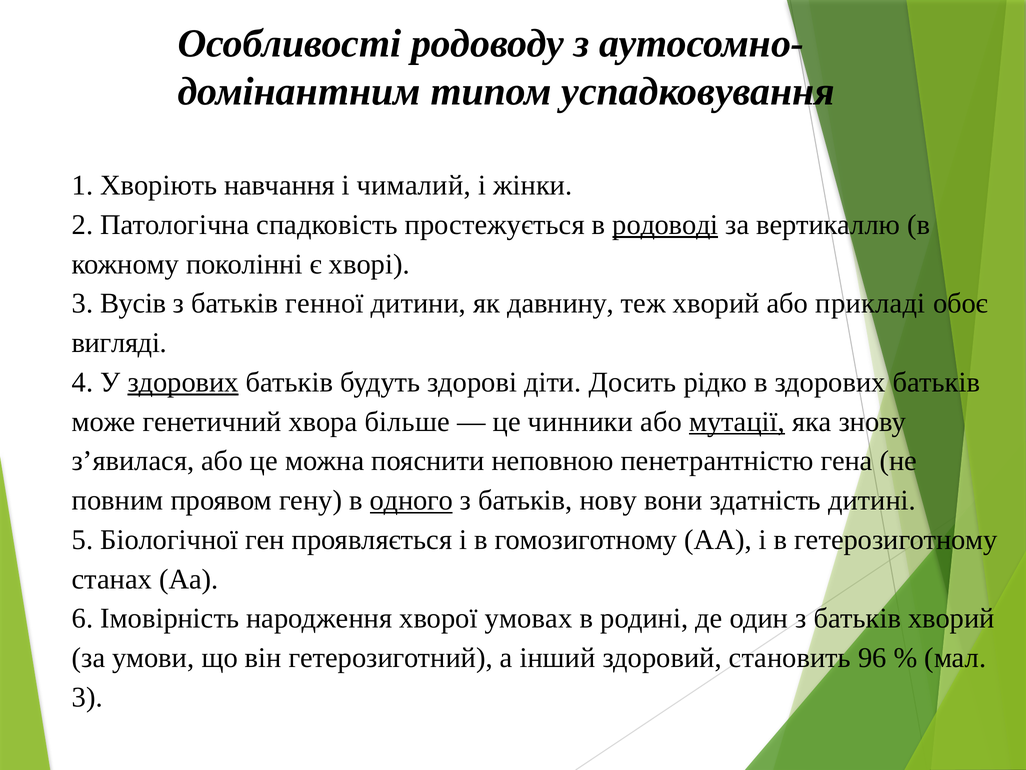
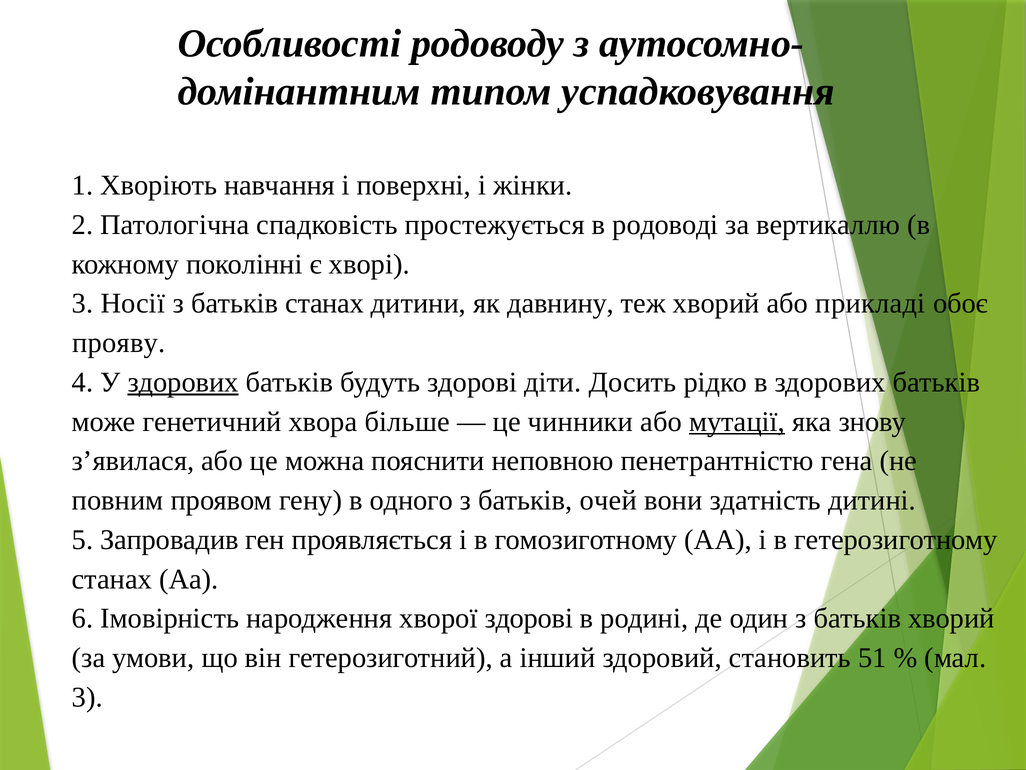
чималий: чималий -> поверхні
родоводі underline: present -> none
Вусів: Вусів -> Носії
батьків генної: генної -> станах
вигляді: вигляді -> прояву
одного underline: present -> none
нову: нову -> очей
Біологічної: Біологічної -> Запровадив
хворої умовах: умовах -> здорові
96: 96 -> 51
